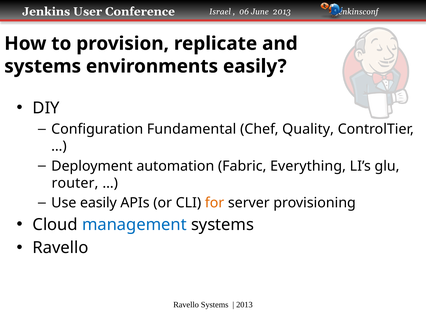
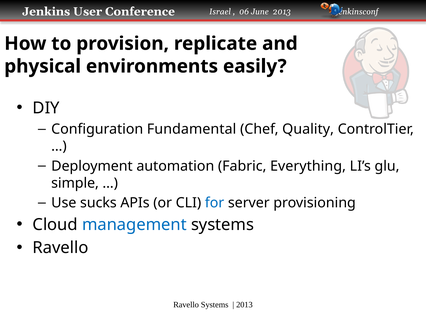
systems at (43, 66): systems -> physical
router: router -> simple
Use easily: easily -> sucks
for colour: orange -> blue
